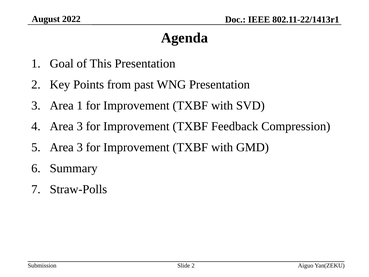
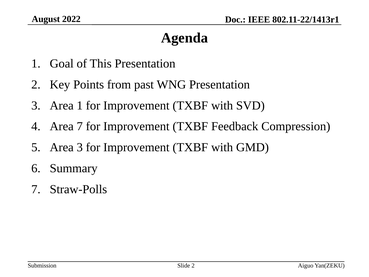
3 at (80, 126): 3 -> 7
